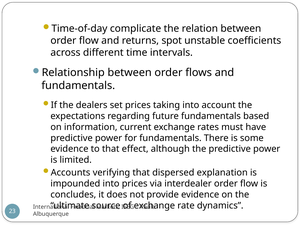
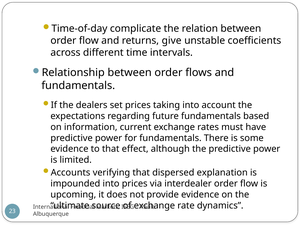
spot: spot -> give
concludes: concludes -> upcoming
